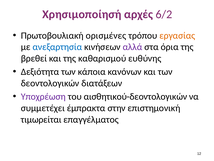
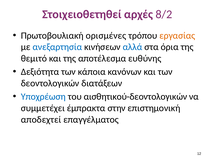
Χρησιμοποίησή: Χρησιμοποίησή -> Στοιχειοθετηθεί
6/2: 6/2 -> 8/2
αλλά colour: purple -> blue
βρεθεί: βρεθεί -> θεμιτό
καθαρισμού: καθαρισμού -> αποτέλεσμα
Υποχρέωση colour: purple -> blue
τιμωρείται: τιμωρείται -> αποδεχτεί
